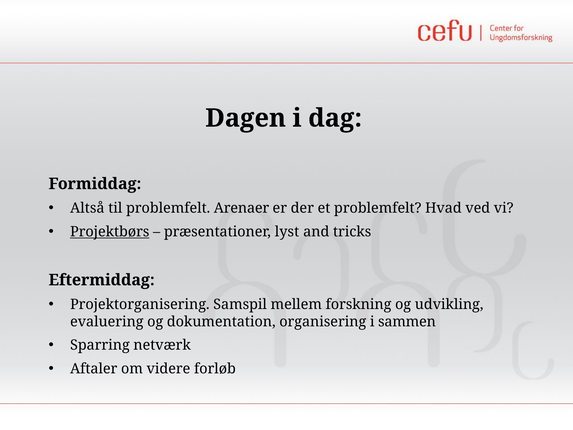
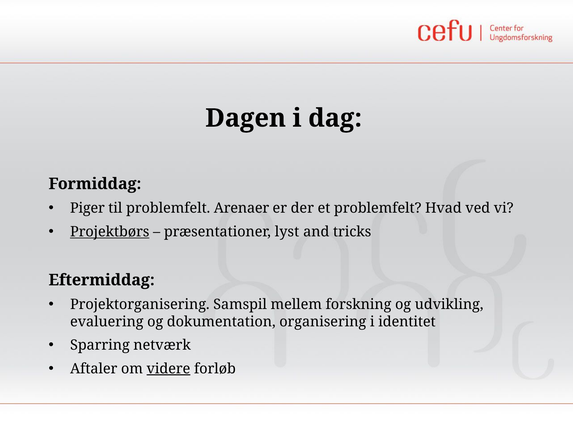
Altså: Altså -> Piger
sammen: sammen -> identitet
videre underline: none -> present
